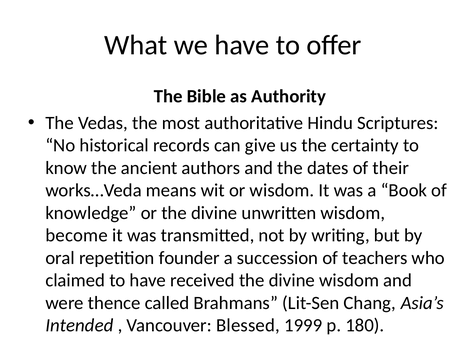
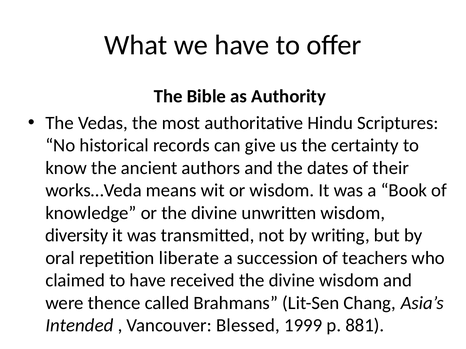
become: become -> diversity
founder: founder -> liberate
180: 180 -> 881
